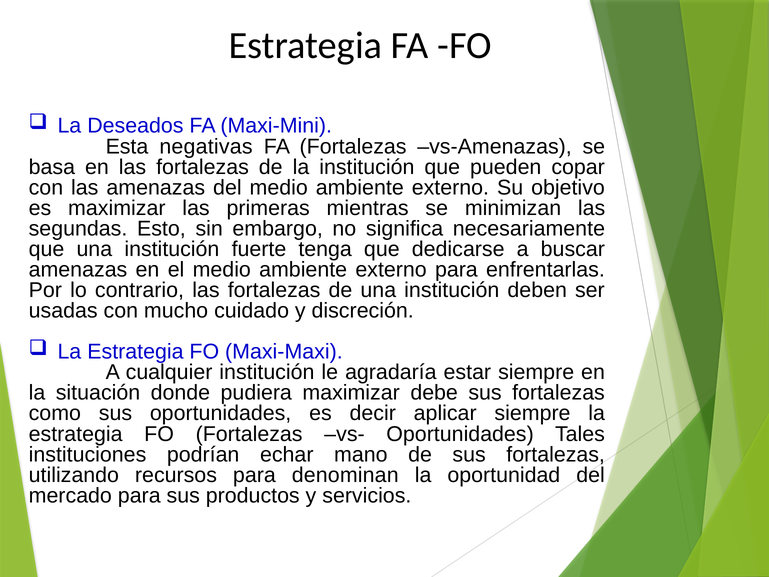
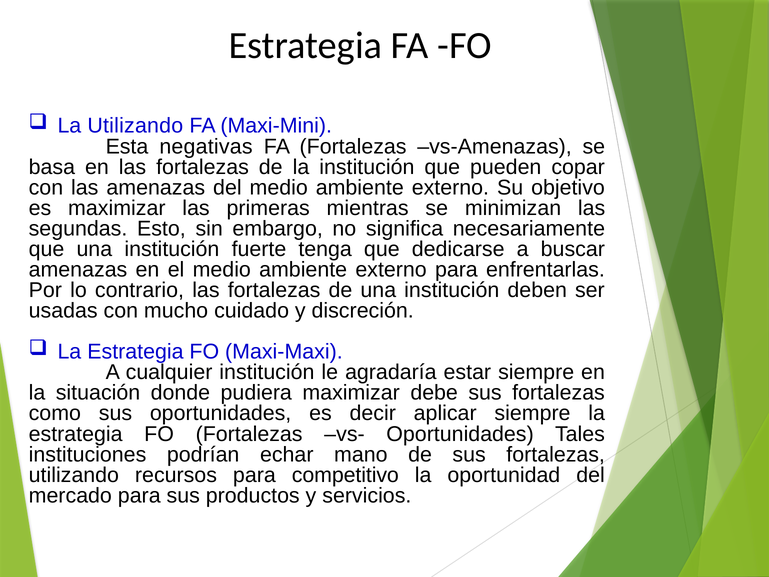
La Deseados: Deseados -> Utilizando
denominan: denominan -> competitivo
